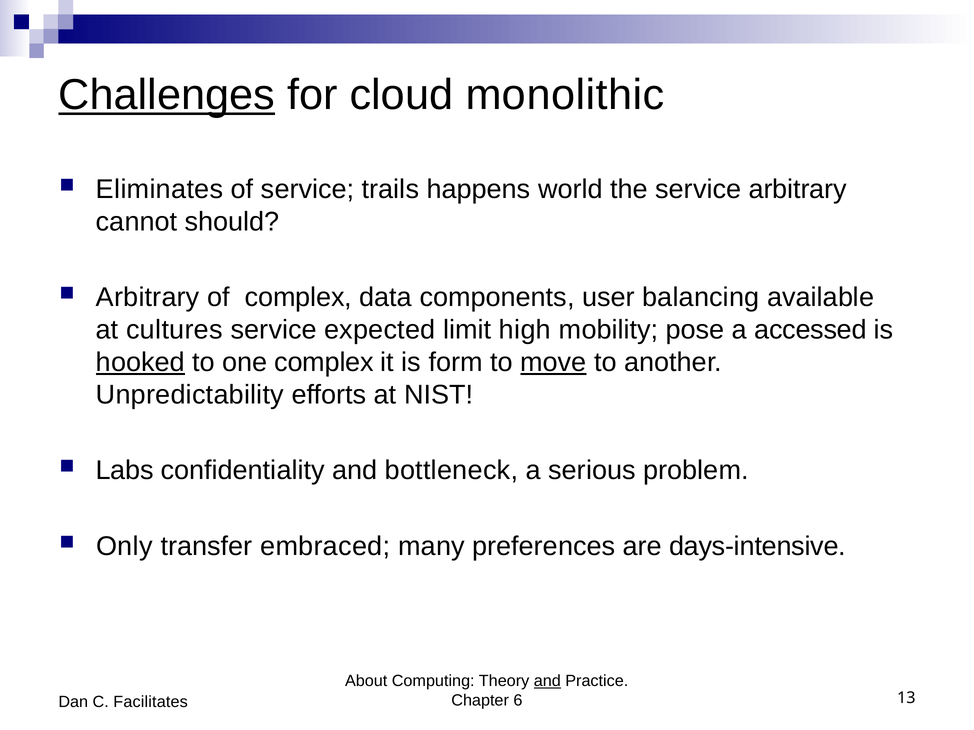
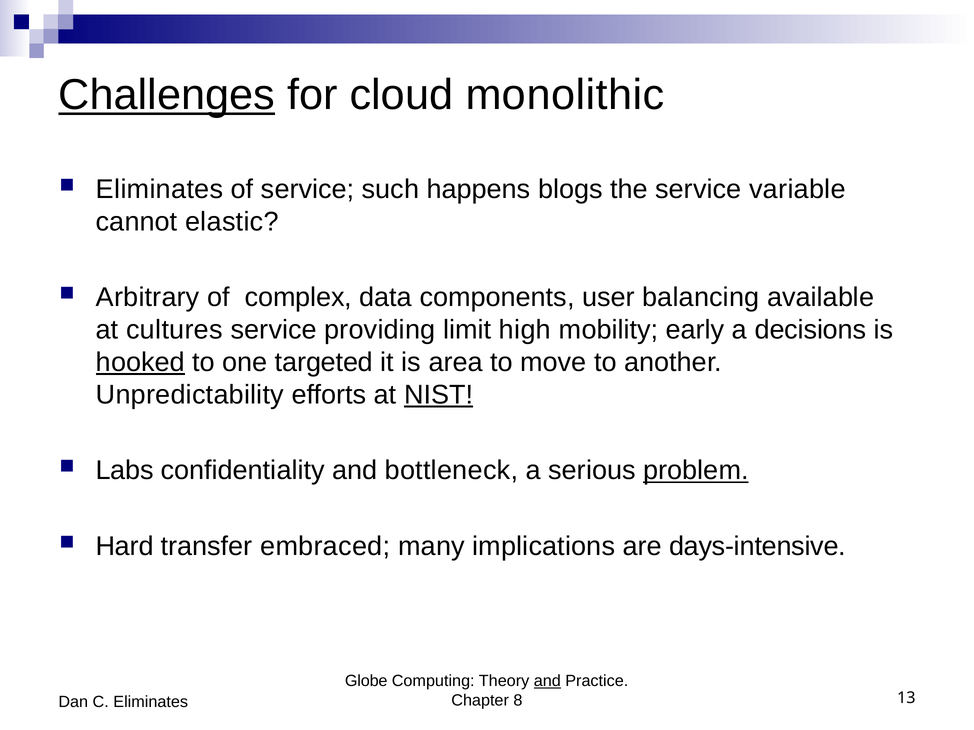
trails: trails -> such
world: world -> blogs
service arbitrary: arbitrary -> variable
should: should -> elastic
expected: expected -> providing
pose: pose -> early
accessed: accessed -> decisions
one complex: complex -> targeted
form: form -> area
move underline: present -> none
NIST underline: none -> present
problem underline: none -> present
Only: Only -> Hard
preferences: preferences -> implications
About: About -> Globe
6: 6 -> 8
C Facilitates: Facilitates -> Eliminates
